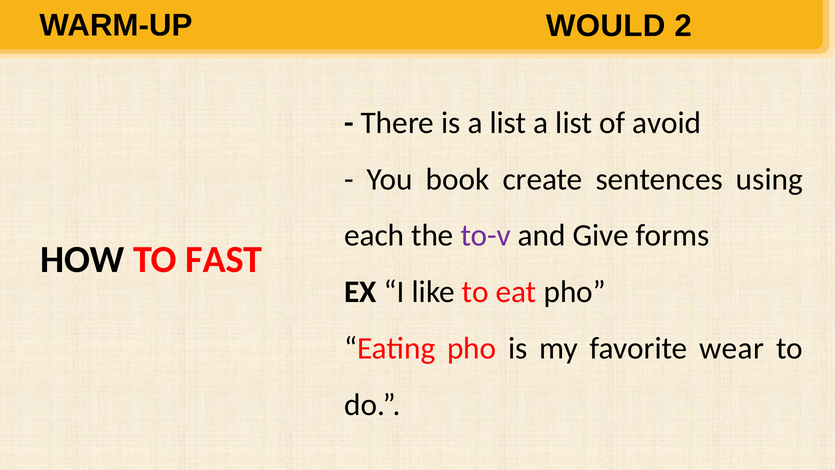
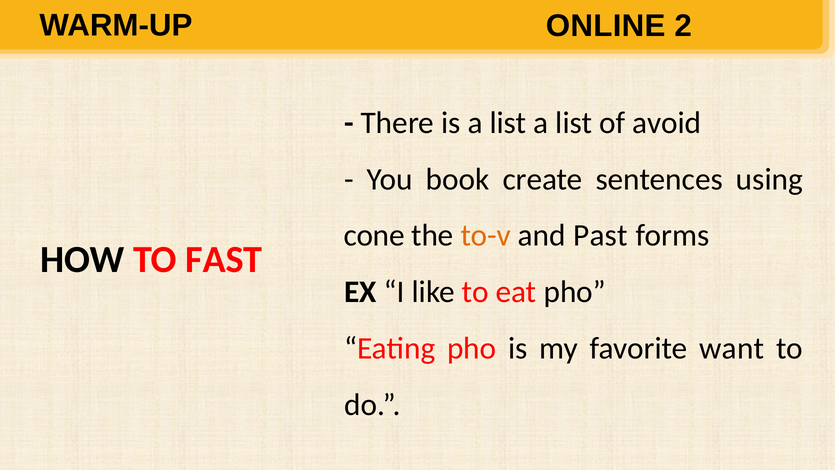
WOULD: WOULD -> ONLINE
each: each -> cone
to-v colour: purple -> orange
Give: Give -> Past
wear: wear -> want
